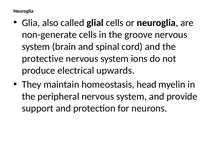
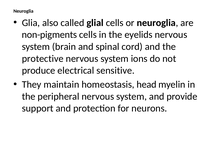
non-generate: non-generate -> non-pigments
groove: groove -> eyelids
upwards: upwards -> sensitive
